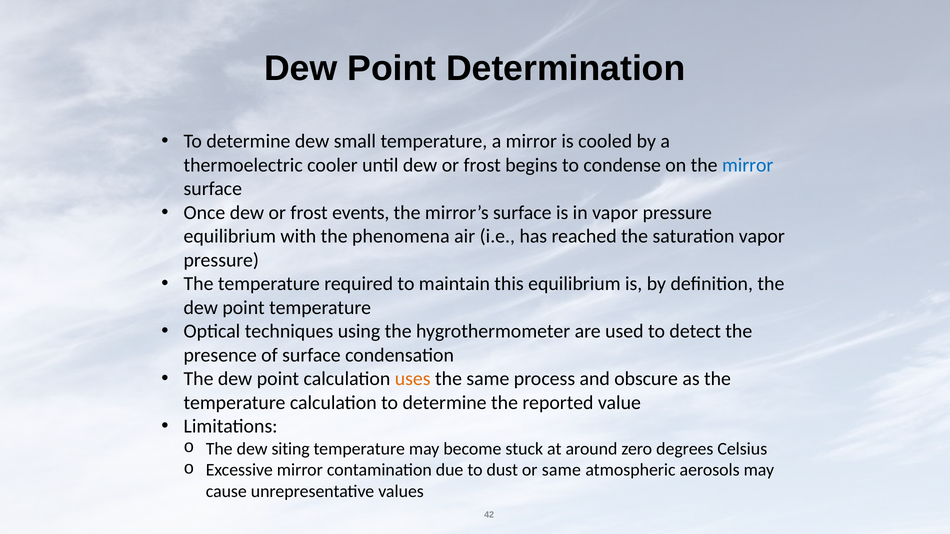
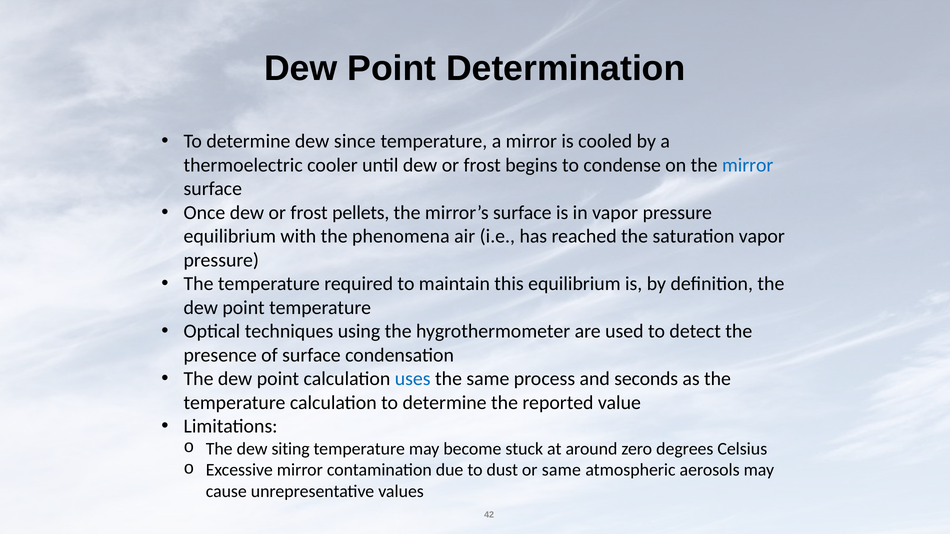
small: small -> since
events: events -> pellets
uses colour: orange -> blue
obscure: obscure -> seconds
